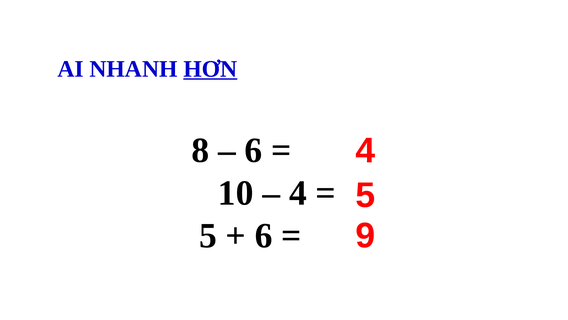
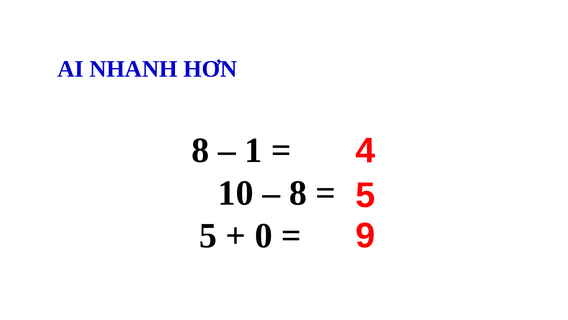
HƠN underline: present -> none
6 at (254, 150): 6 -> 1
4 at (298, 193): 4 -> 8
6 at (264, 235): 6 -> 0
